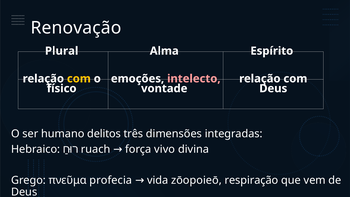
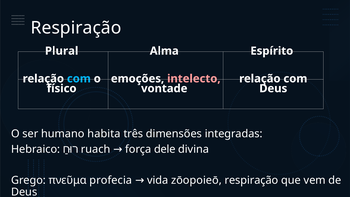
Renovação at (76, 28): Renovação -> Respiração
com at (79, 79) colour: yellow -> light blue
delitos: delitos -> habita
vivo: vivo -> dele
